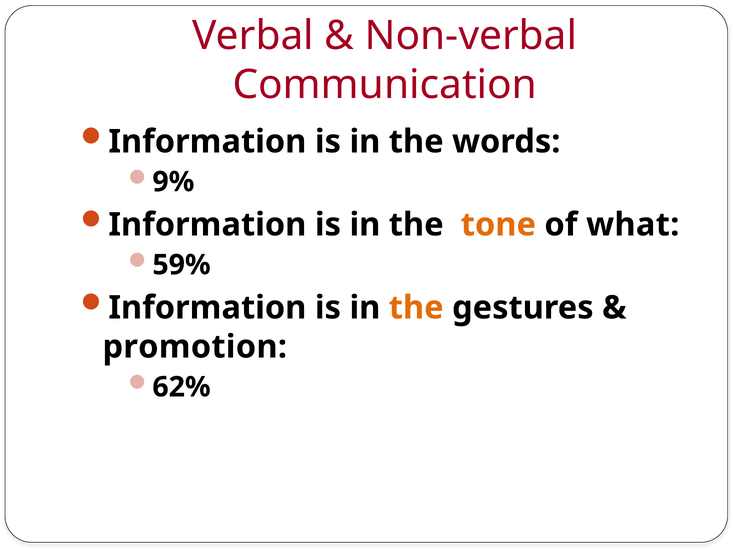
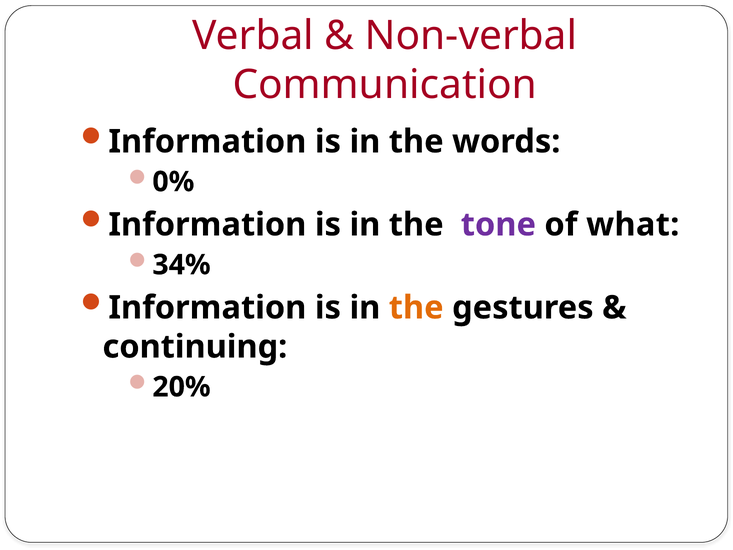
9%: 9% -> 0%
tone colour: orange -> purple
59%: 59% -> 34%
promotion: promotion -> continuing
62%: 62% -> 20%
